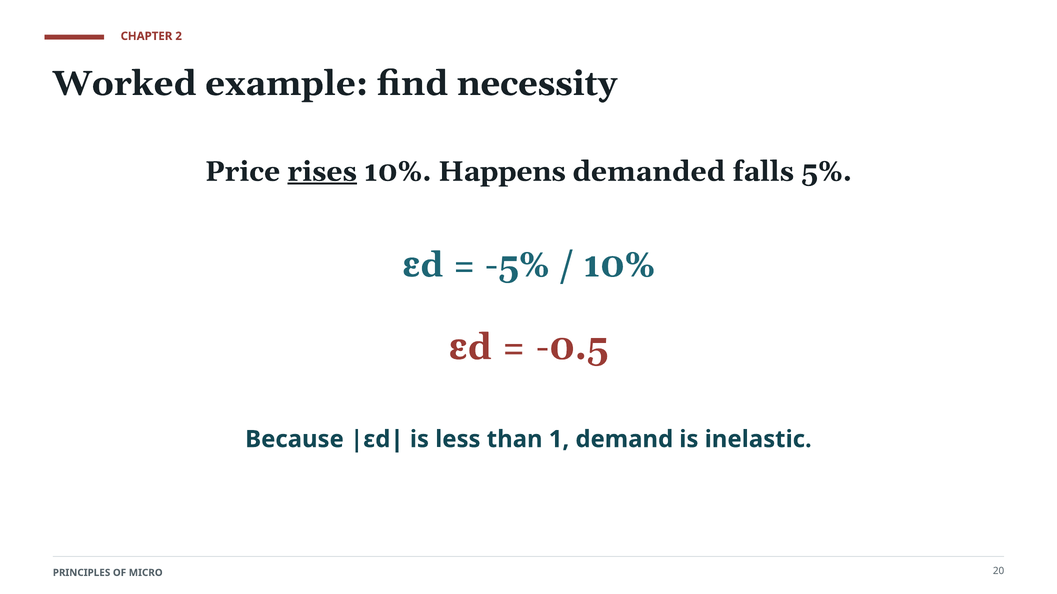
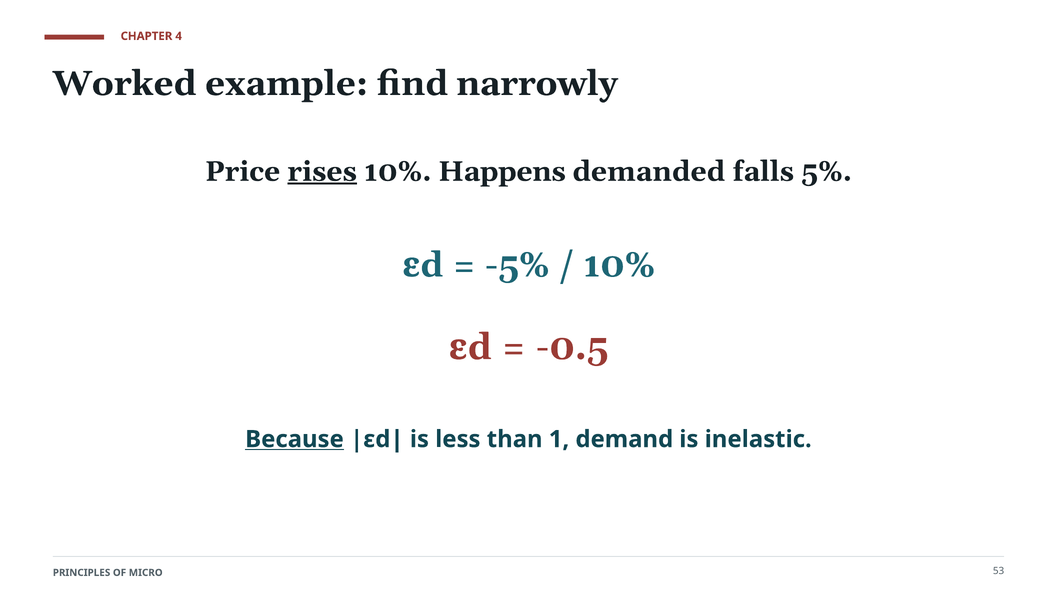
2: 2 -> 4
necessity: necessity -> narrowly
Because underline: none -> present
20: 20 -> 53
